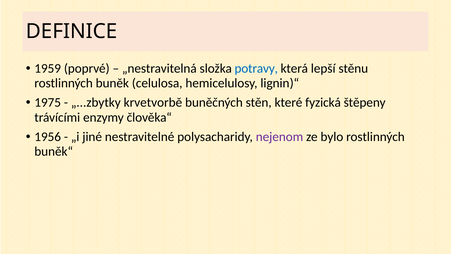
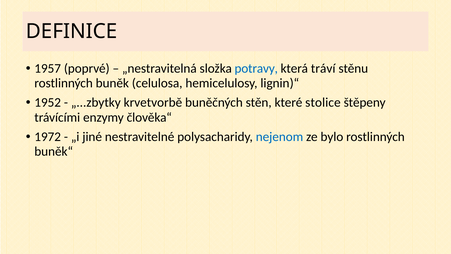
1959: 1959 -> 1957
lepší: lepší -> tráví
1975: 1975 -> 1952
fyzická: fyzická -> stolice
1956: 1956 -> 1972
nejenom colour: purple -> blue
